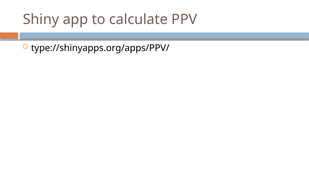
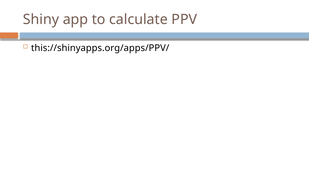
type://shinyapps.org/apps/PPV/: type://shinyapps.org/apps/PPV/ -> this://shinyapps.org/apps/PPV/
